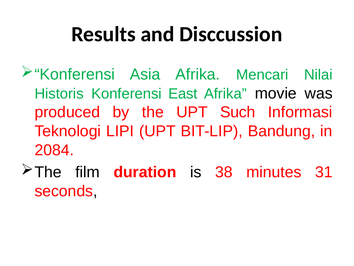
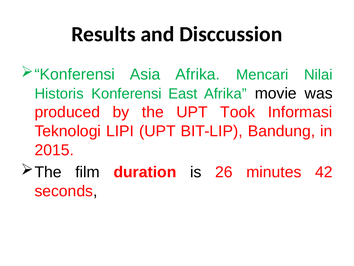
Such: Such -> Took
2084: 2084 -> 2015
38: 38 -> 26
31: 31 -> 42
